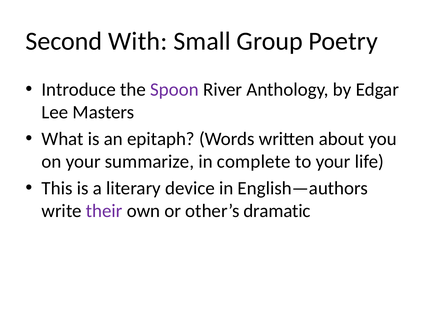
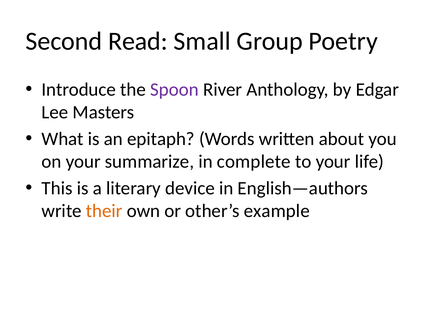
With: With -> Read
their colour: purple -> orange
dramatic: dramatic -> example
